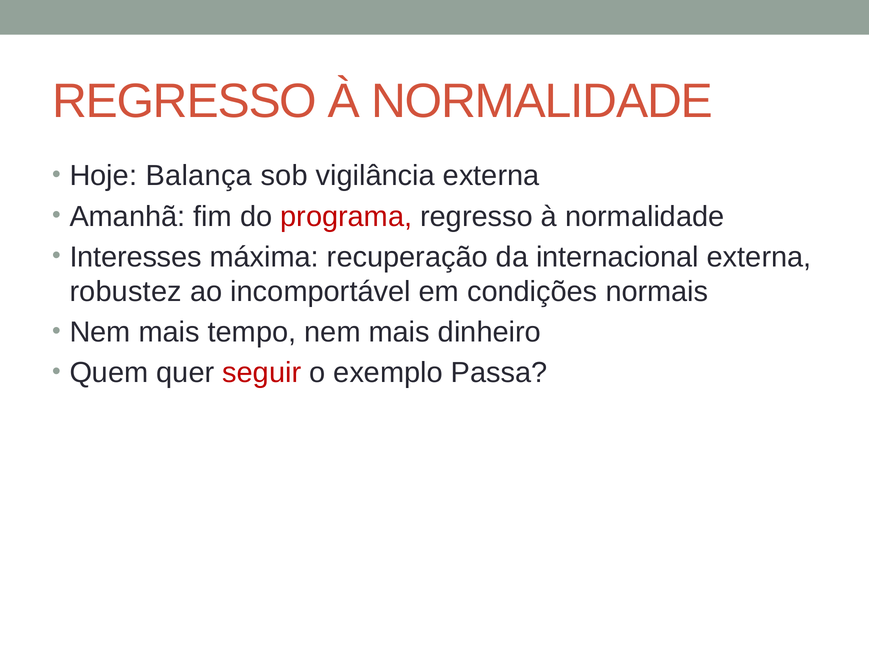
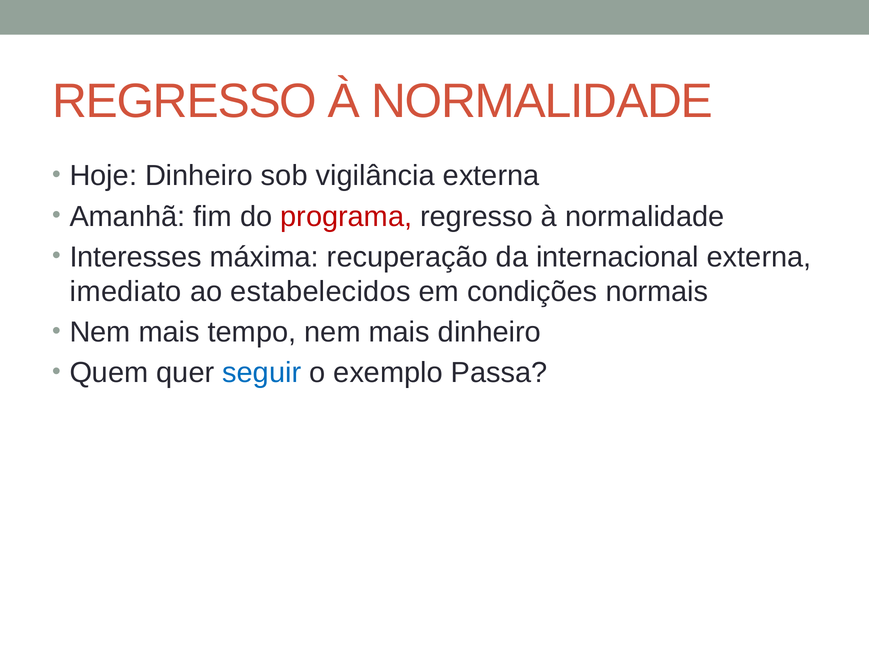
Hoje Balança: Balança -> Dinheiro
robustez: robustez -> imediato
incomportável: incomportável -> estabelecidos
seguir colour: red -> blue
